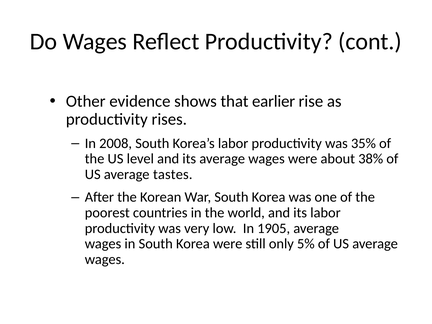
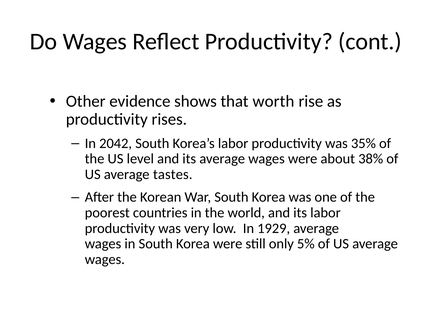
earlier: earlier -> worth
2008: 2008 -> 2042
1905: 1905 -> 1929
